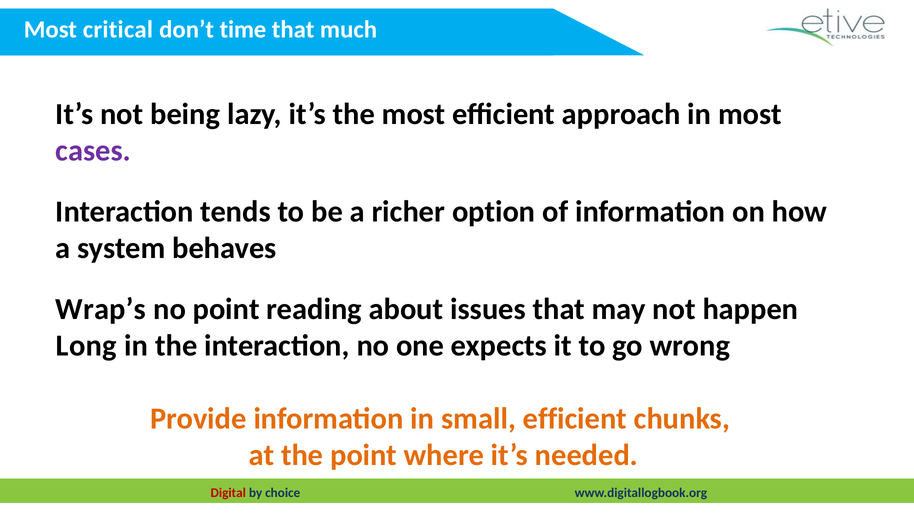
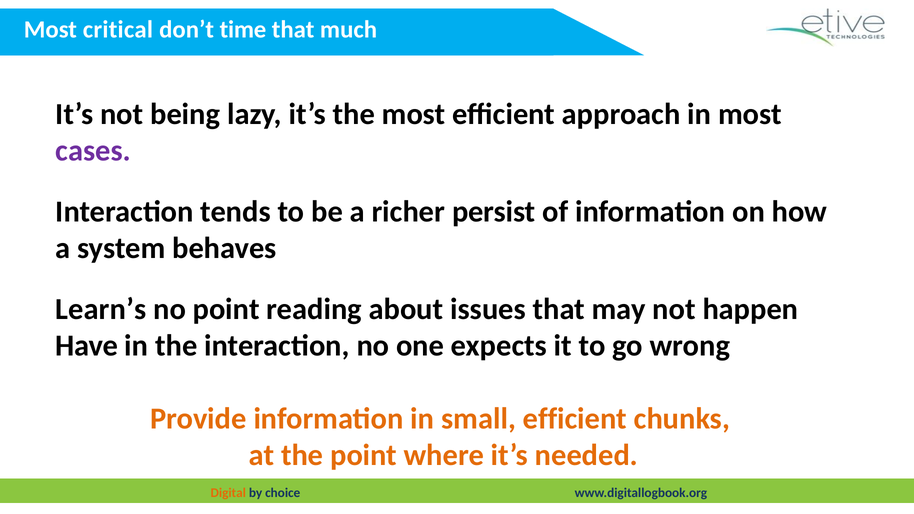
option: option -> persist
Wrap’s: Wrap’s -> Learn’s
Long: Long -> Have
Digital colour: red -> orange
